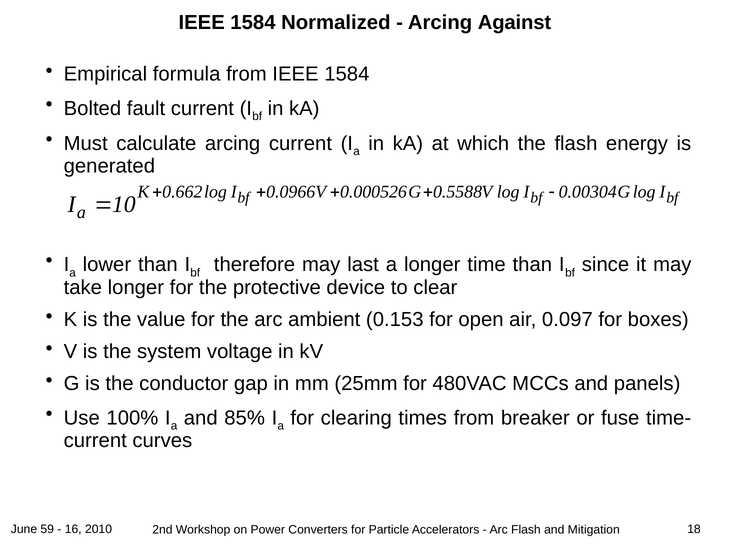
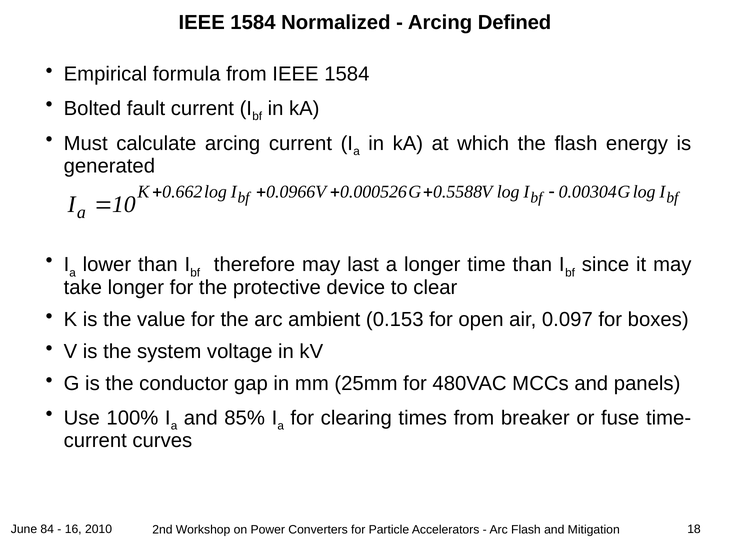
Against: Against -> Defined
59: 59 -> 84
